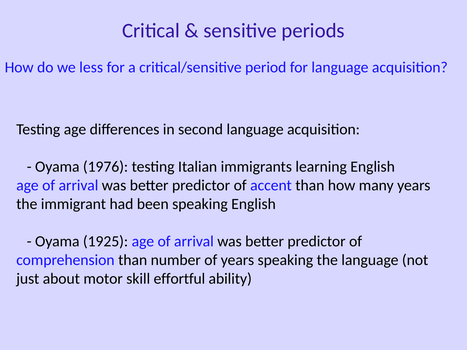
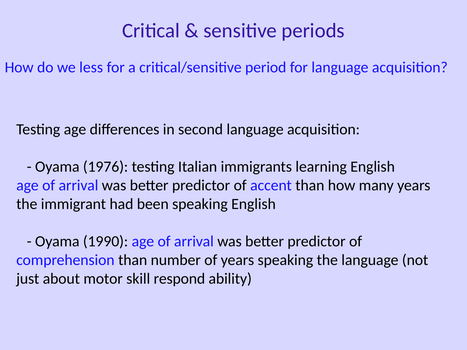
1925: 1925 -> 1990
effortful: effortful -> respond
